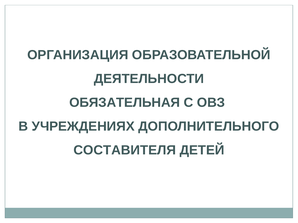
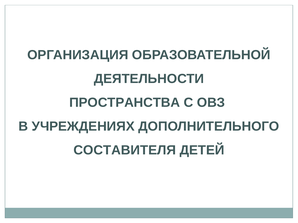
ОБЯЗАТЕЛЬНАЯ: ОБЯЗАТЕЛЬНАЯ -> ПРОСТРАНСТВА
